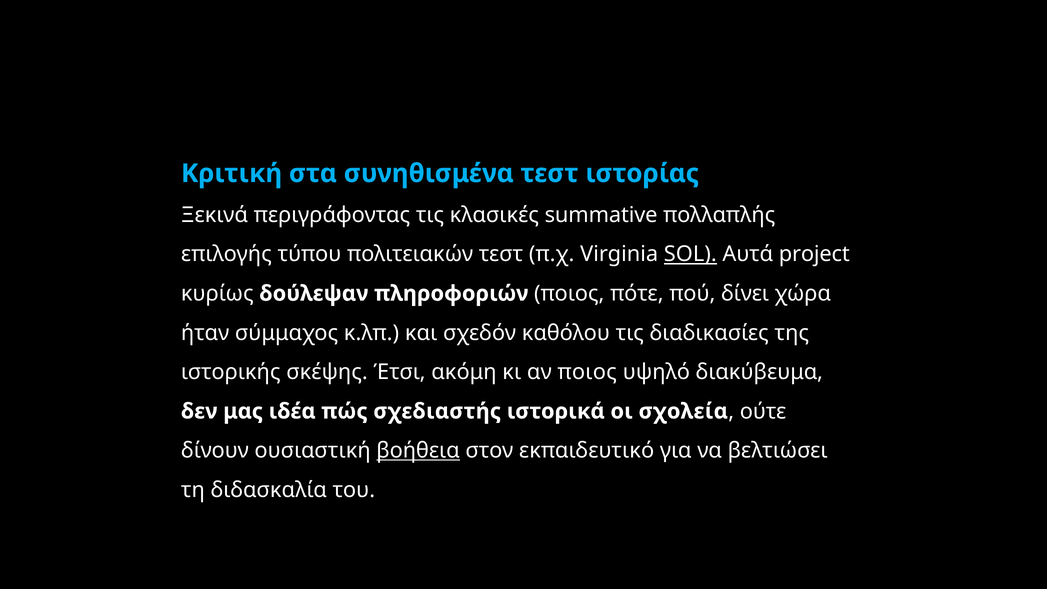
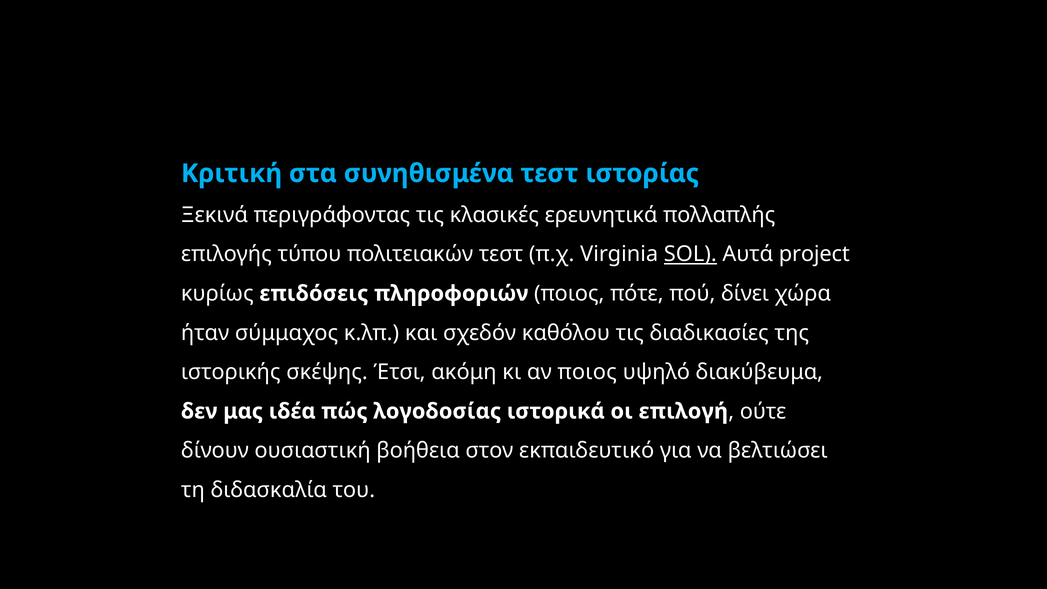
summative: summative -> ερευνητικά
δούλεψαν: δούλεψαν -> επιδόσεις
σχεδιαστής: σχεδιαστής -> λογοδοσίας
σχολεία: σχολεία -> επιλογή
βοήθεια underline: present -> none
